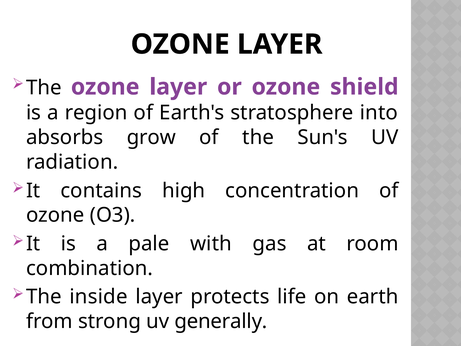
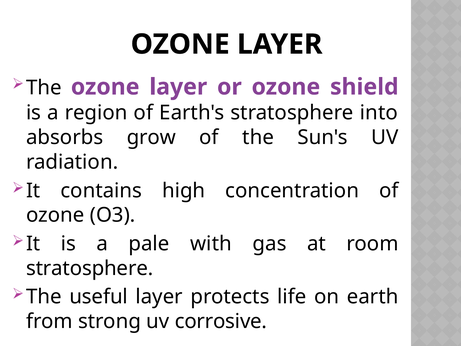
combination at (90, 268): combination -> stratosphere
inside: inside -> useful
generally: generally -> corrosive
